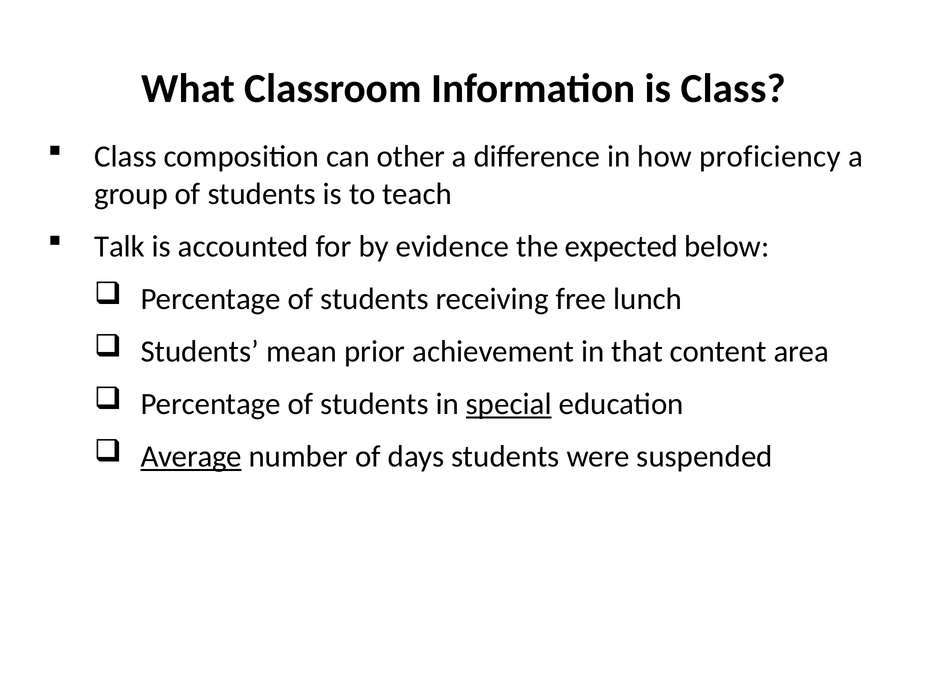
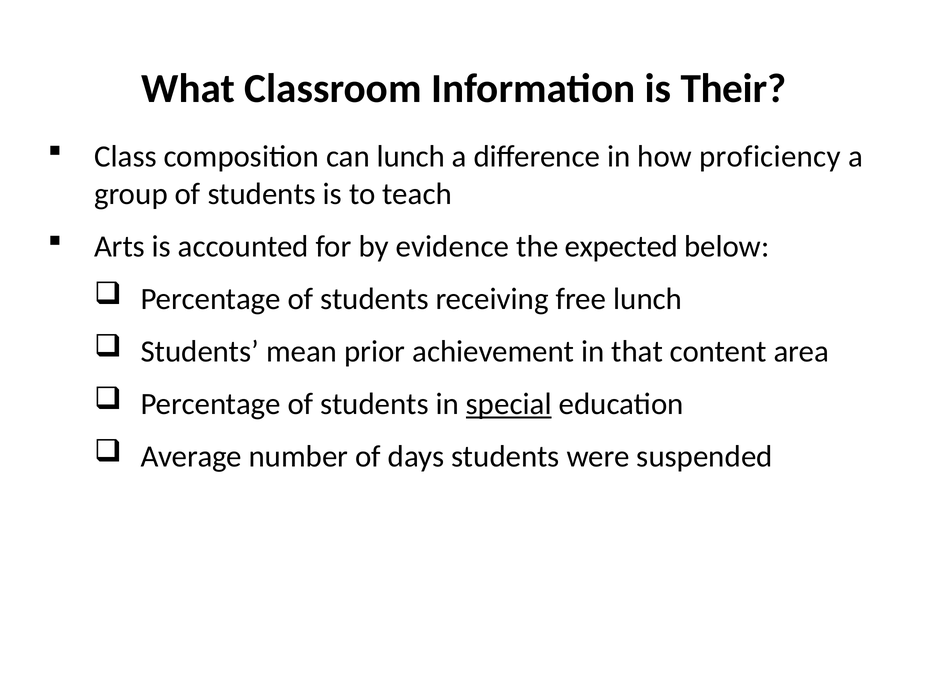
is Class: Class -> Their
can other: other -> lunch
Talk: Talk -> Arts
Average underline: present -> none
